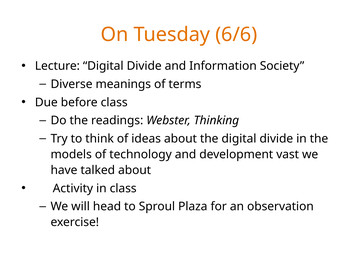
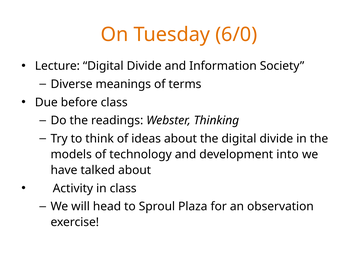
6/6: 6/6 -> 6/0
vast: vast -> into
